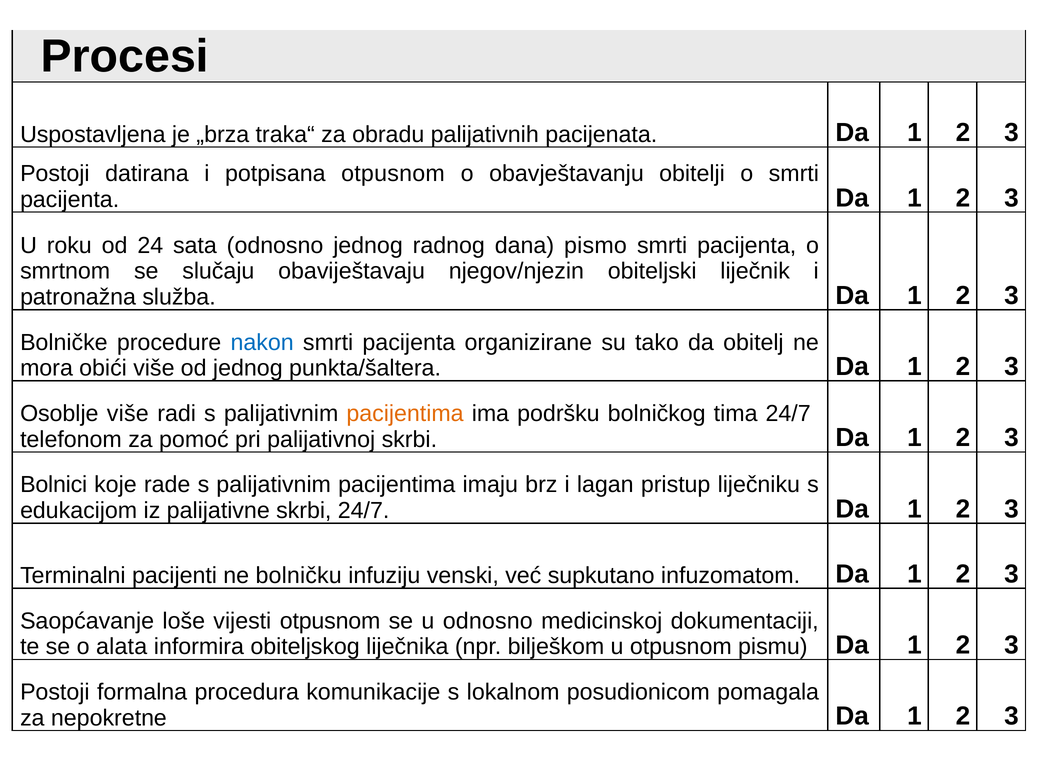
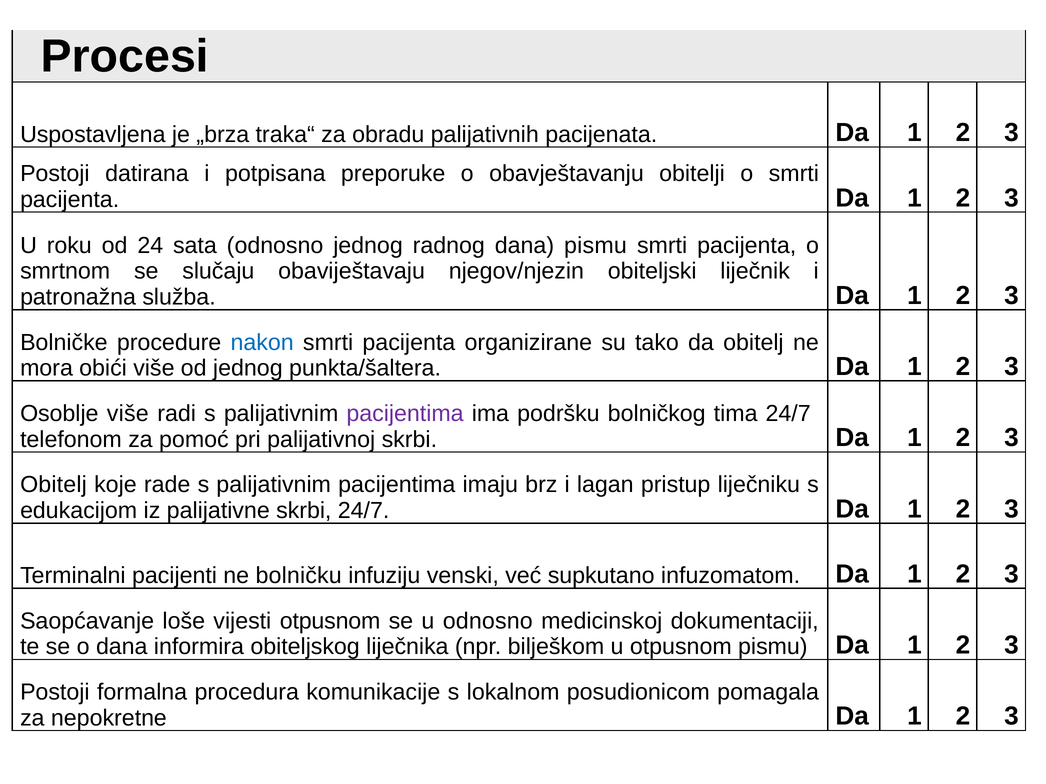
potpisana otpusnom: otpusnom -> preporuke
dana pismo: pismo -> pismu
pacijentima at (405, 414) colour: orange -> purple
Bolnici at (54, 485): Bolnici -> Obitelj
o alata: alata -> dana
